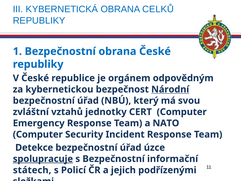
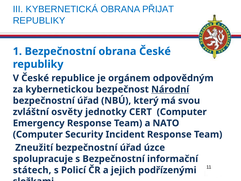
CELKŮ: CELKŮ -> PŘIJAT
vztahů: vztahů -> osvěty
Detekce: Detekce -> Zneužití
spolupracuje underline: present -> none
